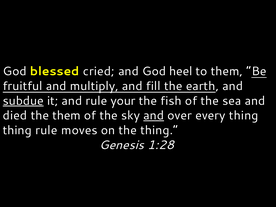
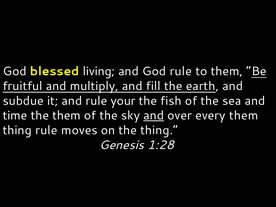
cried: cried -> living
God heel: heel -> rule
subdue underline: present -> none
died: died -> time
every thing: thing -> them
